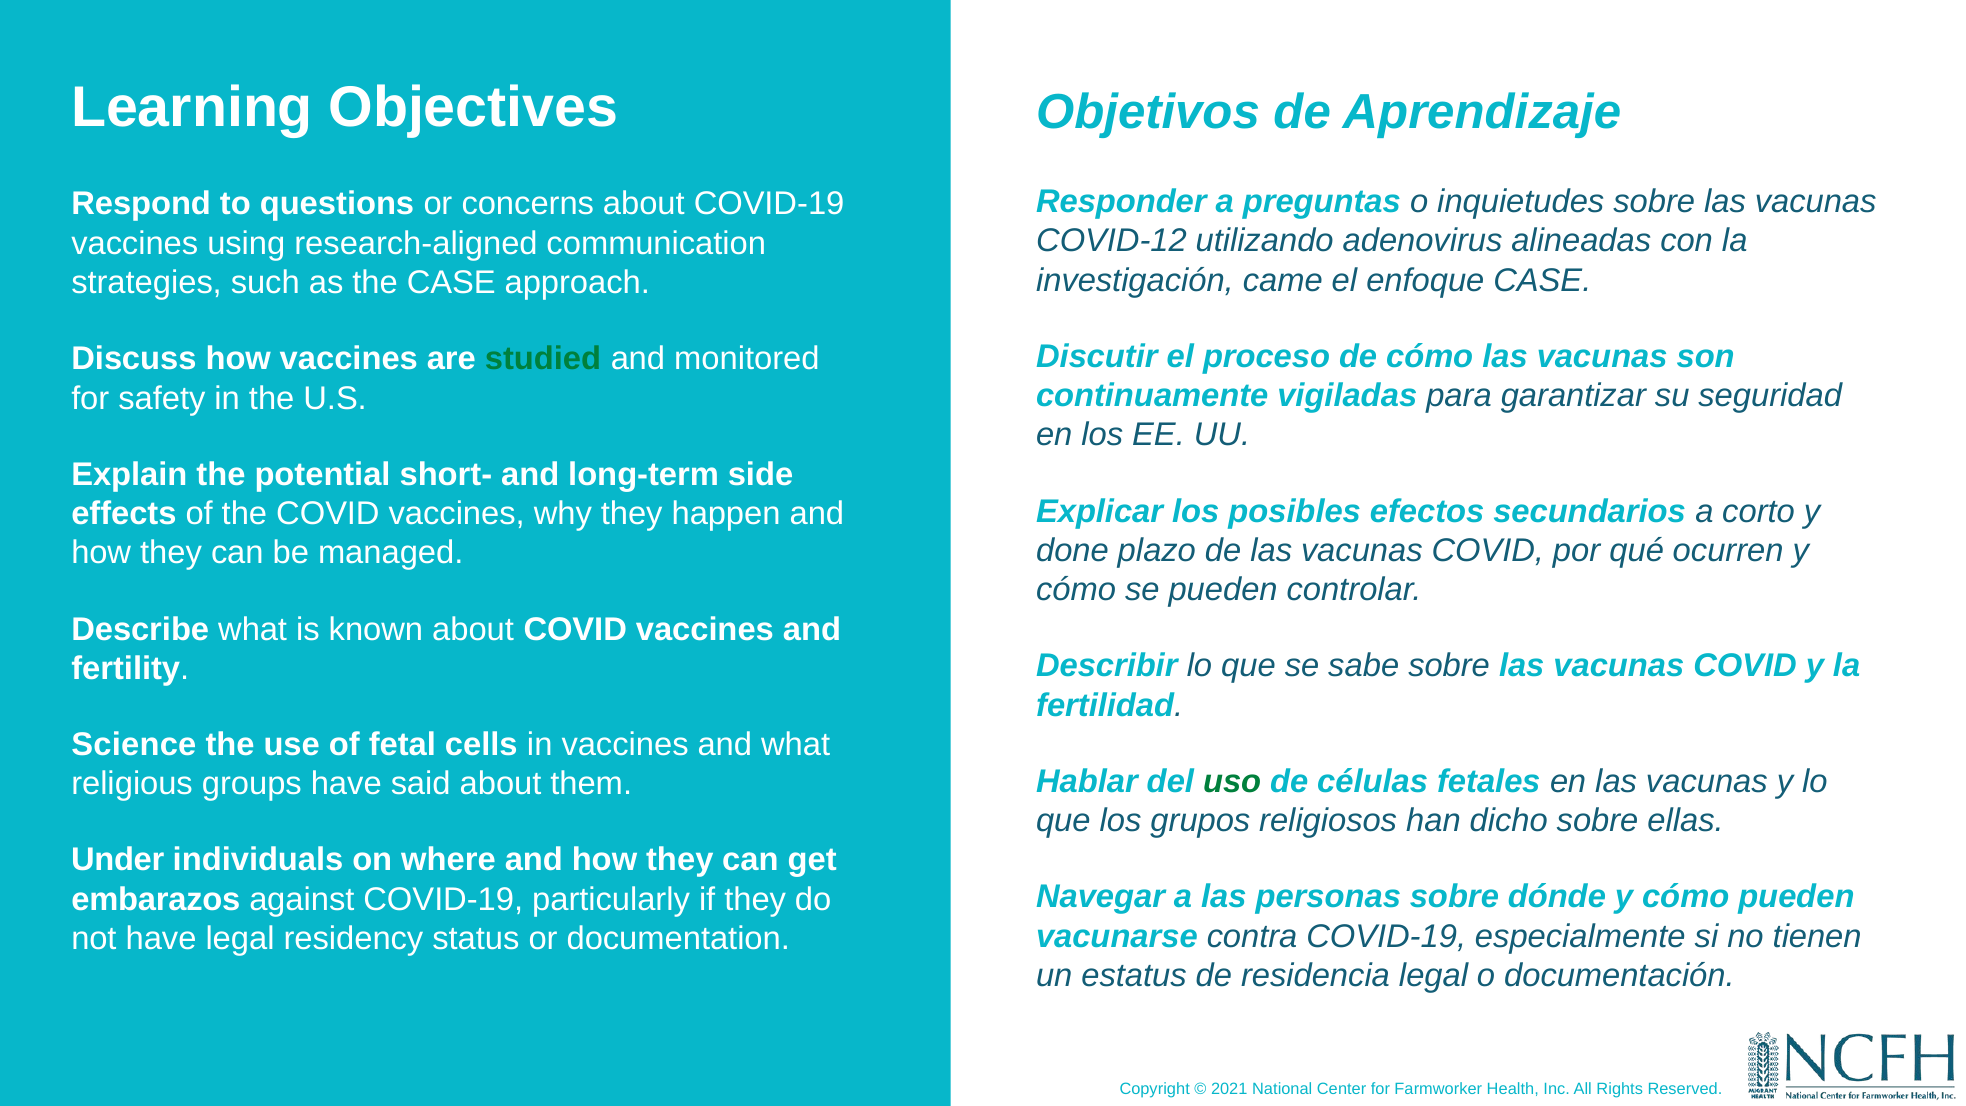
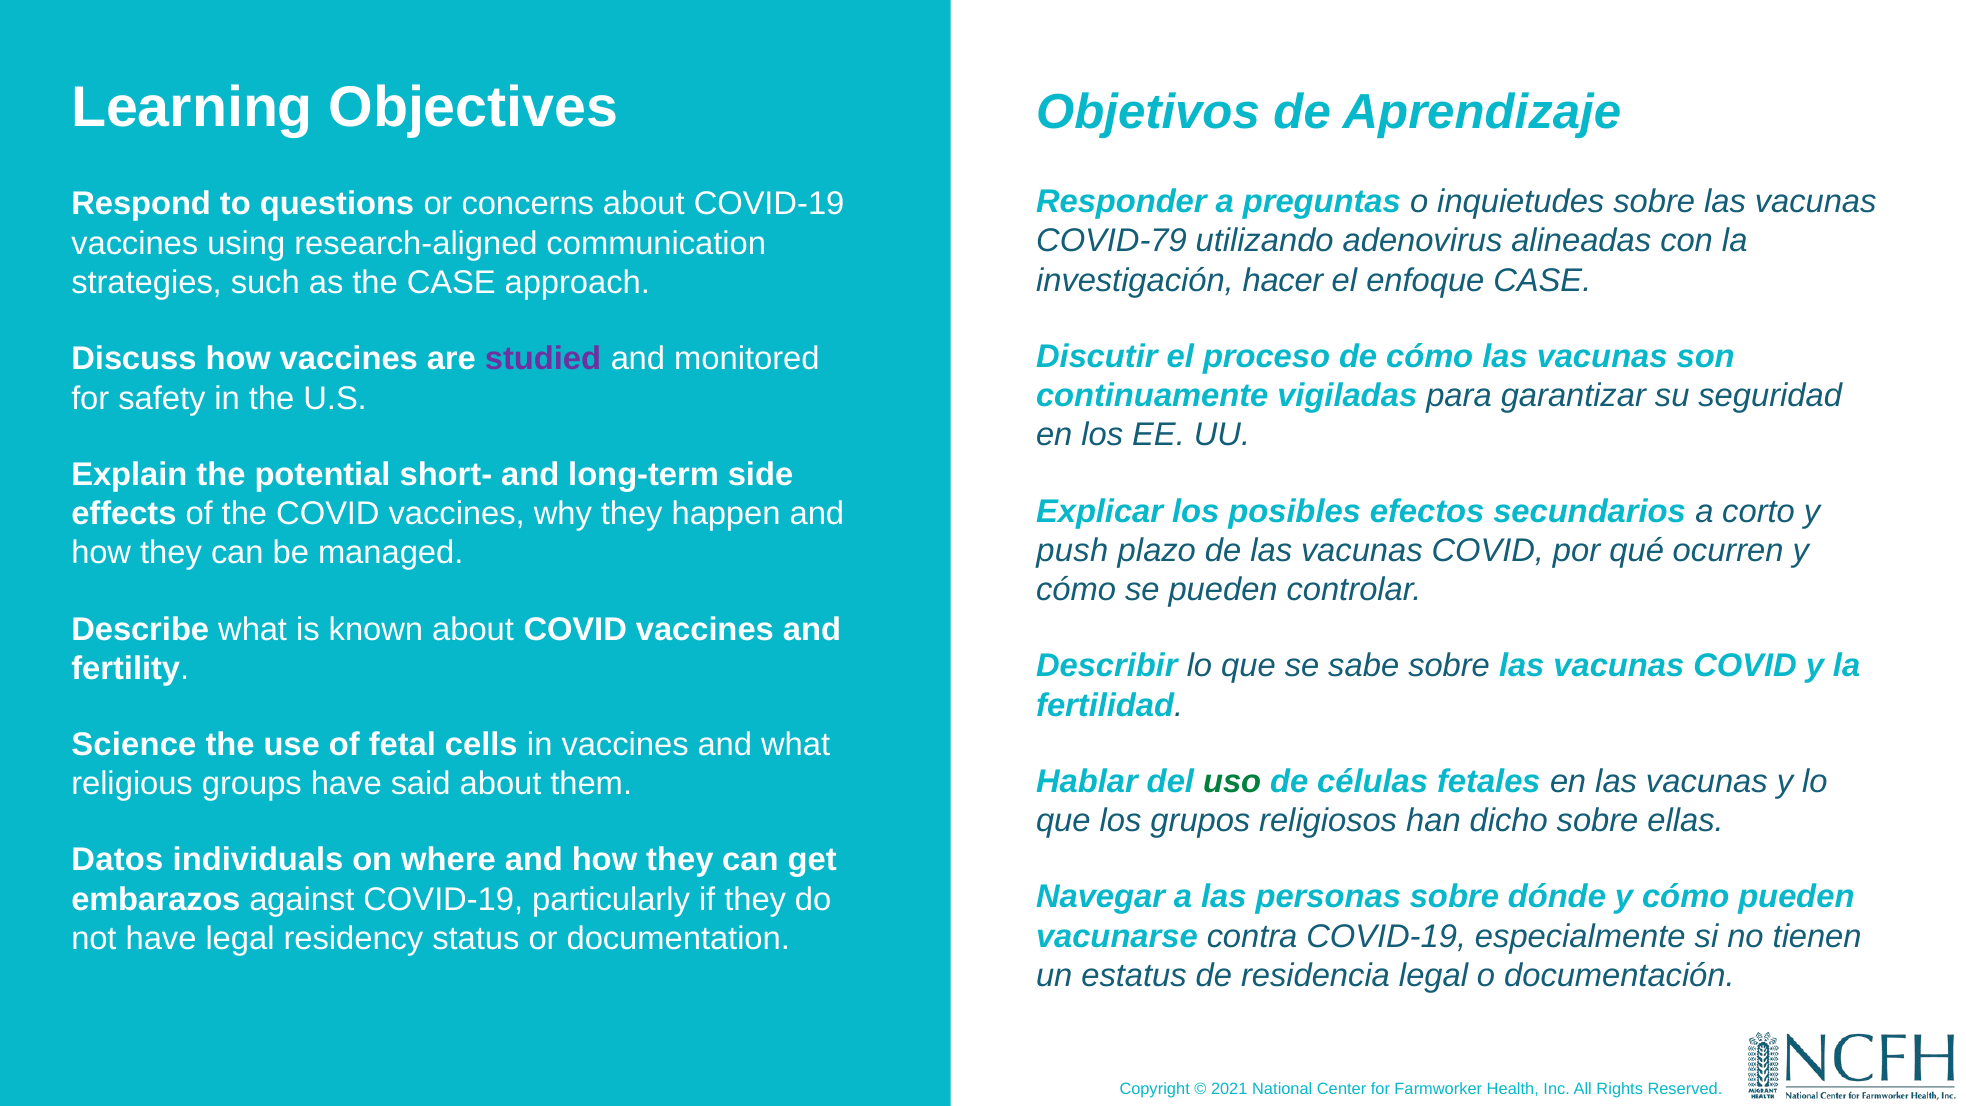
COVID-12: COVID-12 -> COVID-79
came: came -> hacer
studied colour: green -> purple
done: done -> push
Under: Under -> Datos
